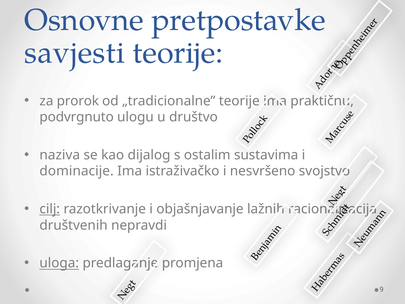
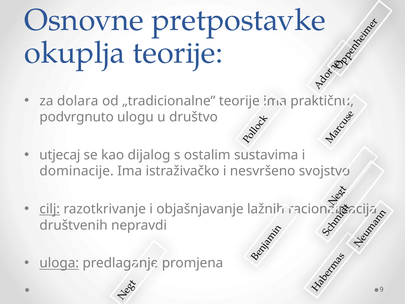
savjesti: savjesti -> okuplja
prorok: prorok -> dolara
naziva: naziva -> utjecaj
